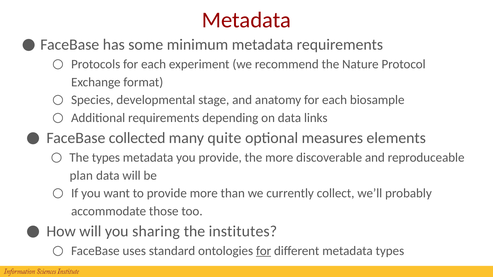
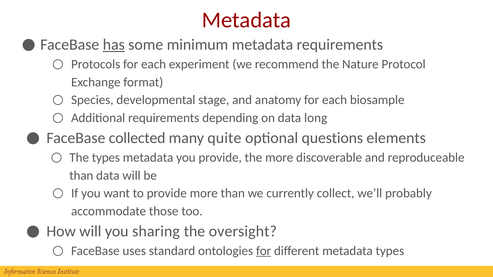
has underline: none -> present
links: links -> long
measures: measures -> questions
plan at (81, 176): plan -> than
institutes: institutes -> oversight
